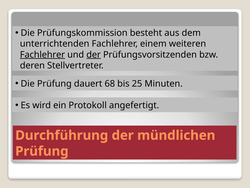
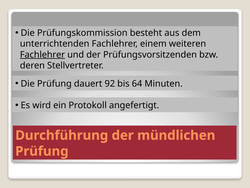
der at (94, 55) underline: present -> none
68: 68 -> 92
25: 25 -> 64
